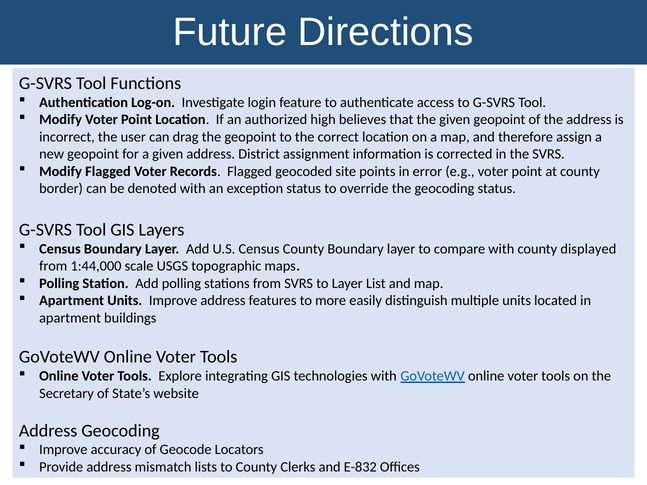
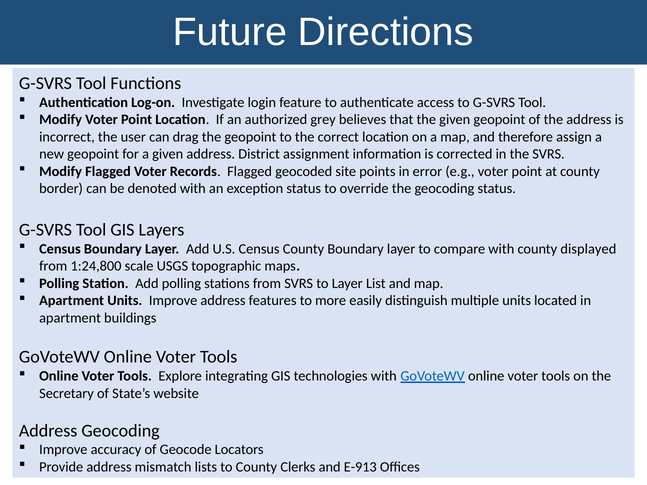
high: high -> grey
1:44,000: 1:44,000 -> 1:24,800
E-832: E-832 -> E-913
